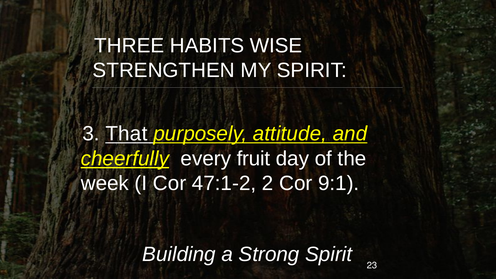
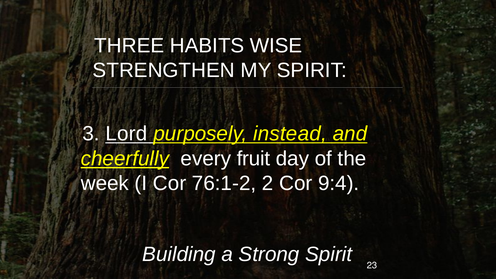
That: That -> Lord
attitude: attitude -> instead
47:1-2: 47:1-2 -> 76:1-2
9:1: 9:1 -> 9:4
